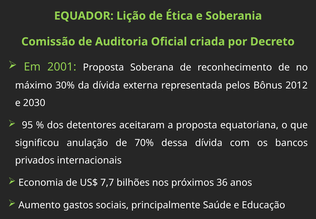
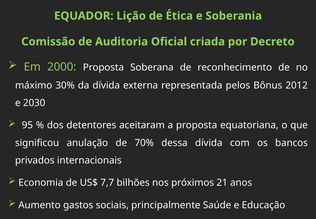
2001: 2001 -> 2000
36: 36 -> 21
